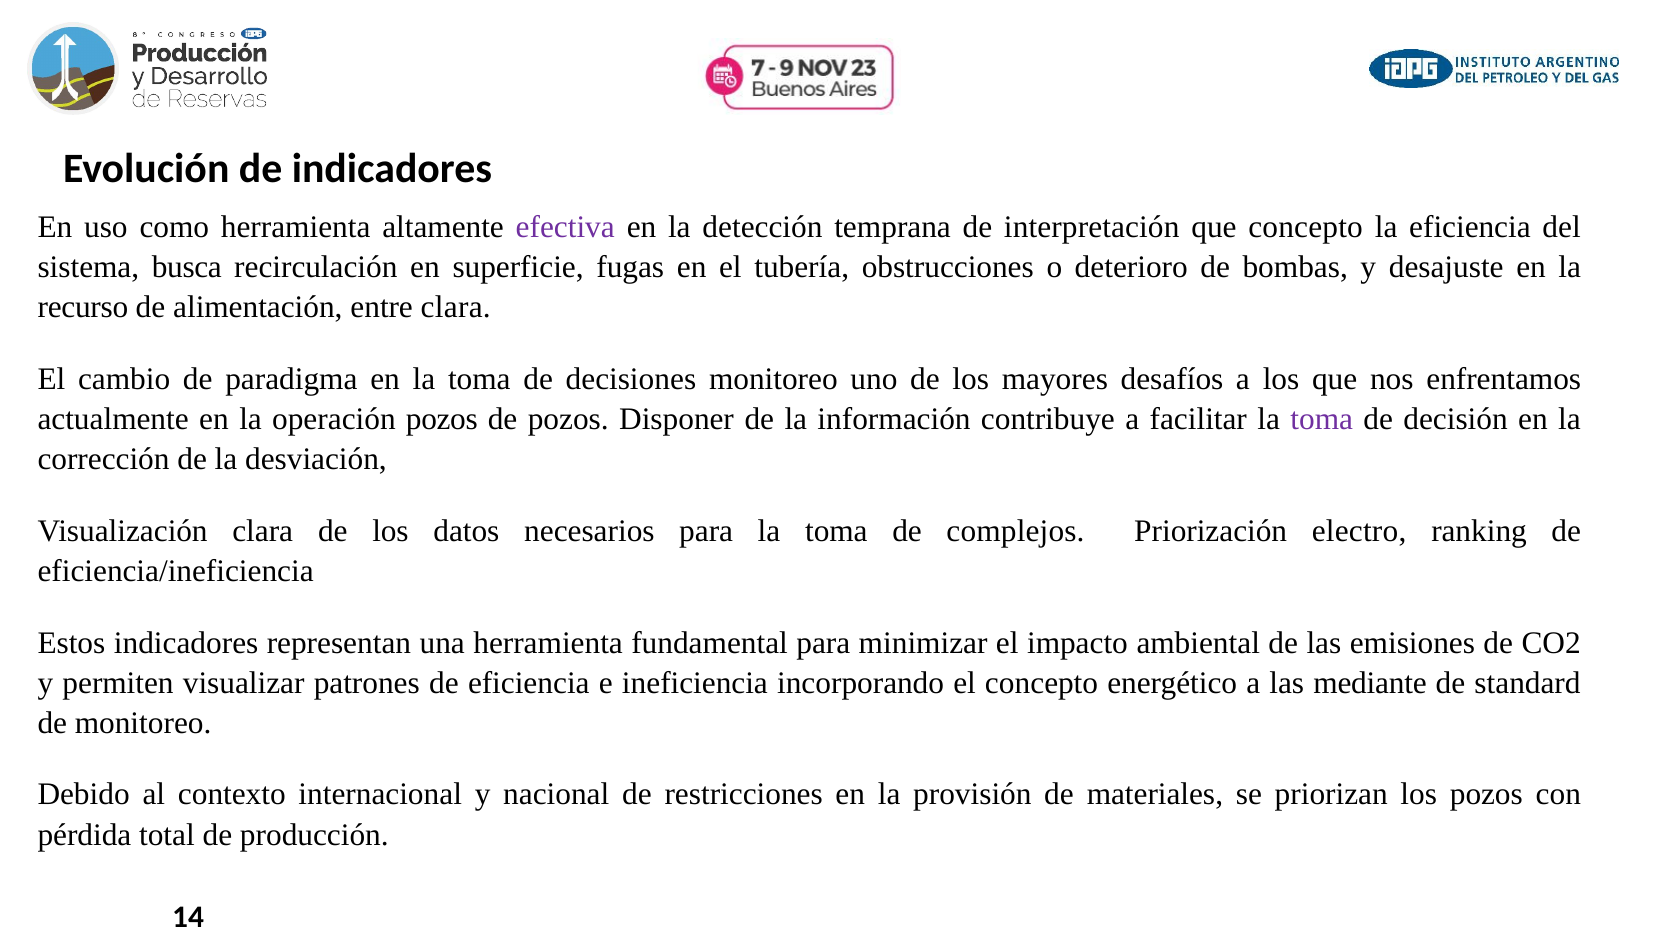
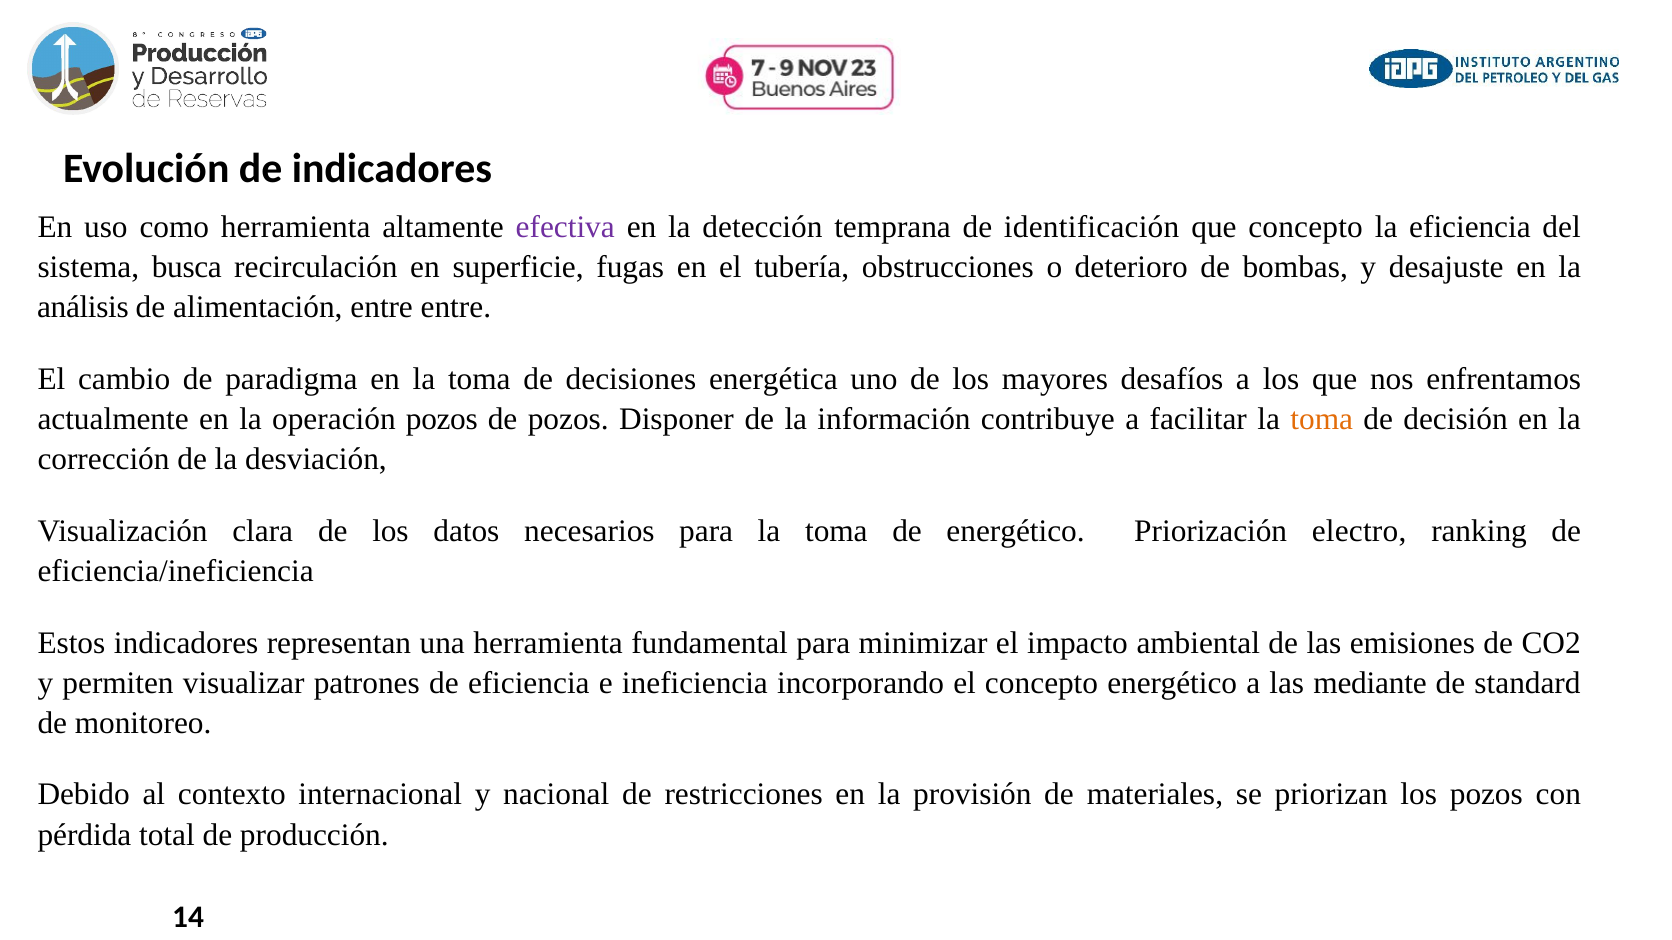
interpretación: interpretación -> identificación
recurso: recurso -> análisis
entre clara: clara -> entre
decisiones monitoreo: monitoreo -> energética
toma at (1322, 419) colour: purple -> orange
de complejos: complejos -> energético
